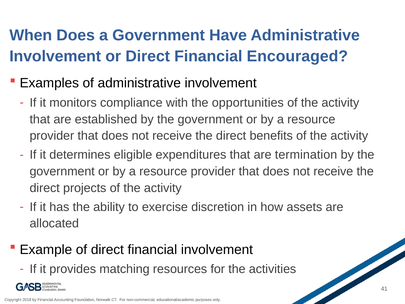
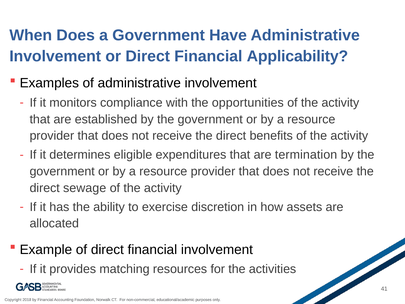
Encouraged: Encouraged -> Applicability
projects: projects -> sewage
